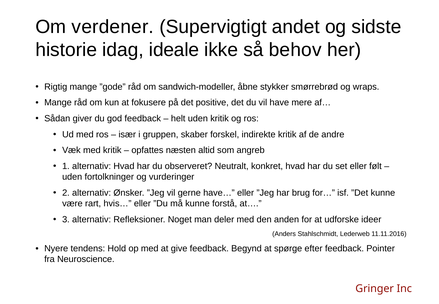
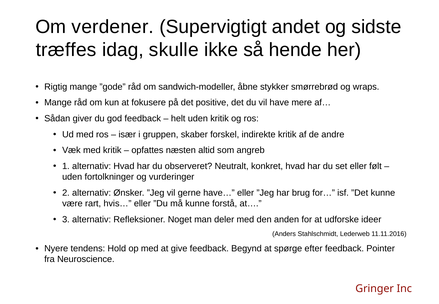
historie: historie -> træffes
ideale: ideale -> skulle
behov: behov -> hende
